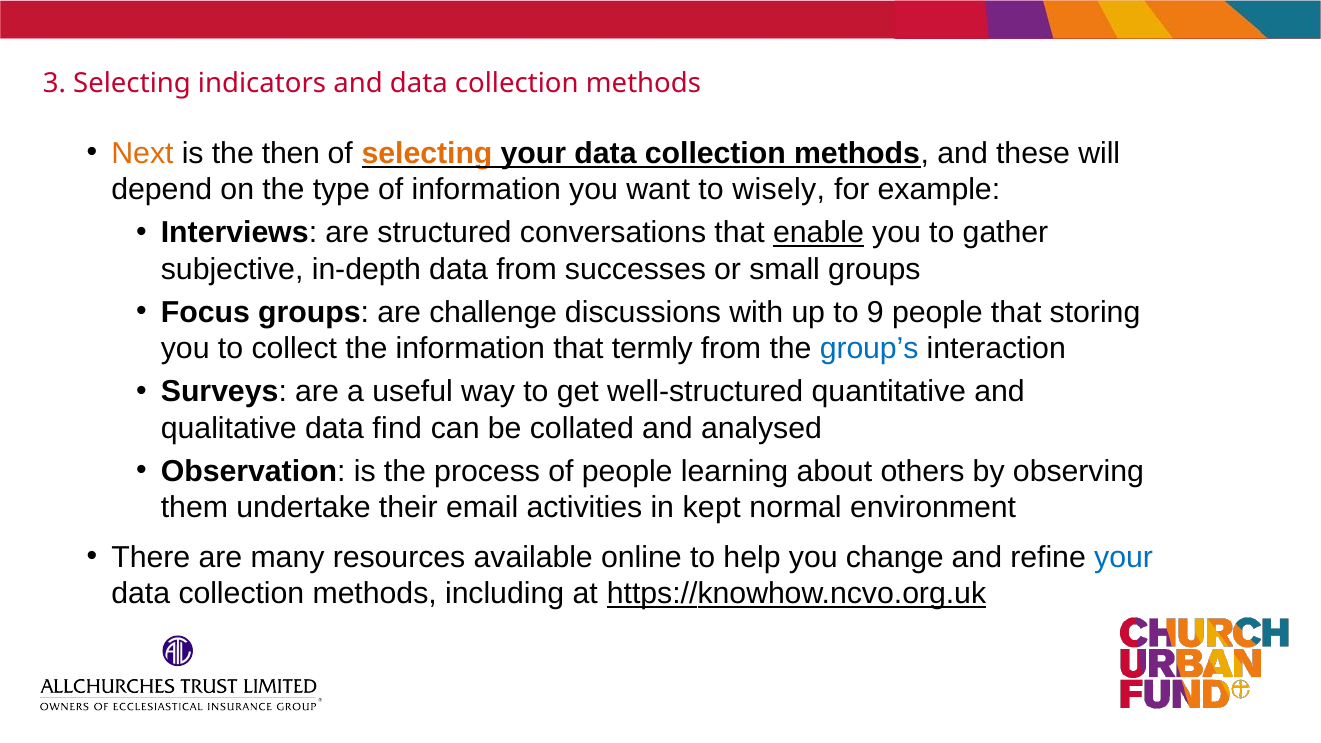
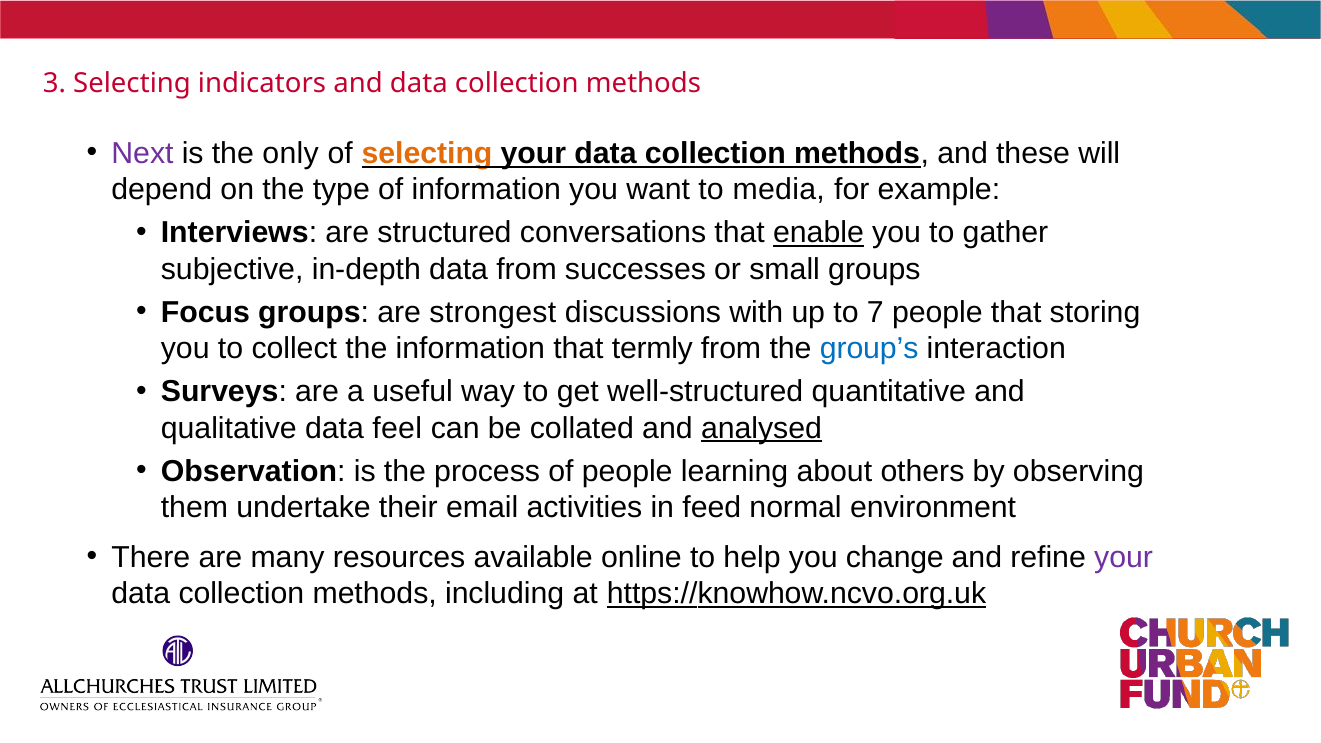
Next colour: orange -> purple
then: then -> only
wisely: wisely -> media
challenge: challenge -> strongest
9: 9 -> 7
find: find -> feel
analysed underline: none -> present
kept: kept -> feed
your at (1124, 558) colour: blue -> purple
